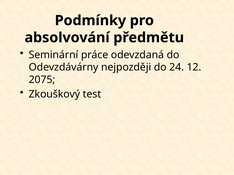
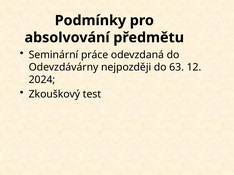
24: 24 -> 63
2075: 2075 -> 2024
